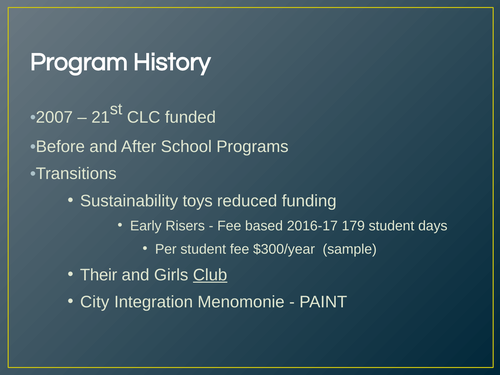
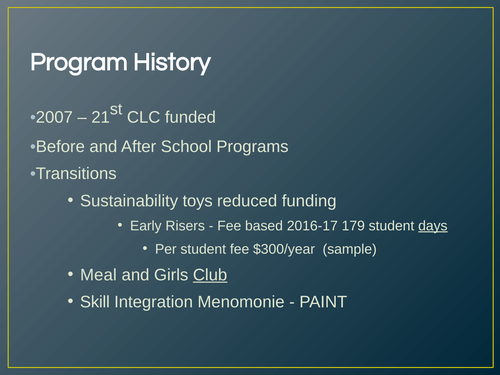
days underline: none -> present
Their: Their -> Meal
City: City -> Skill
